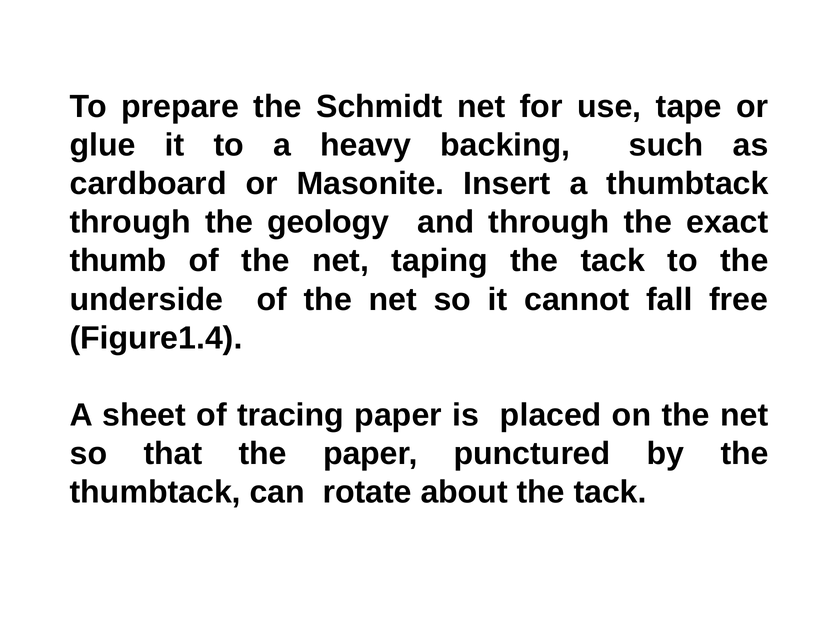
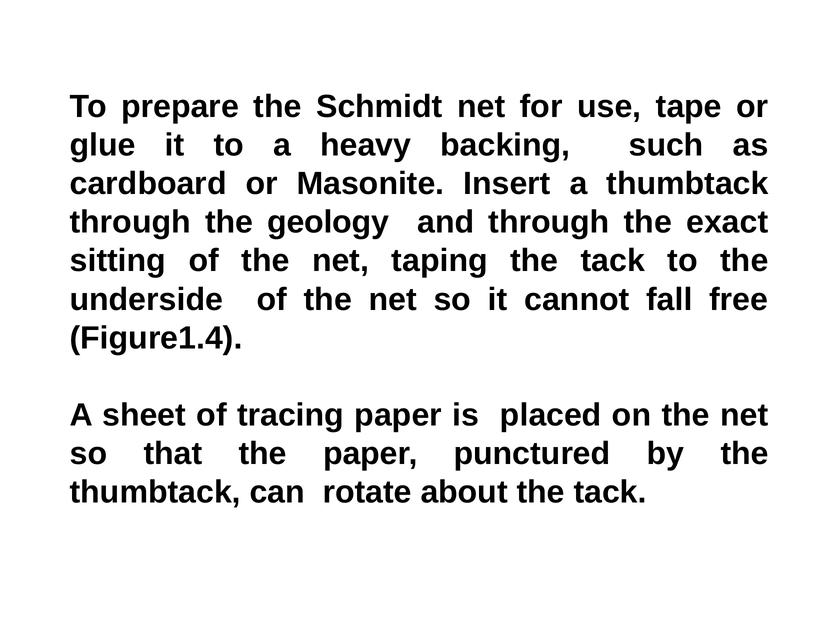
thumb: thumb -> sitting
